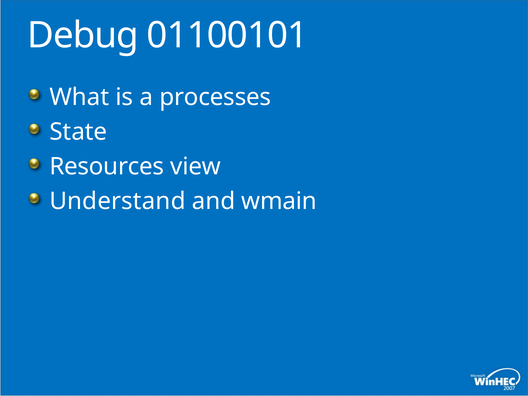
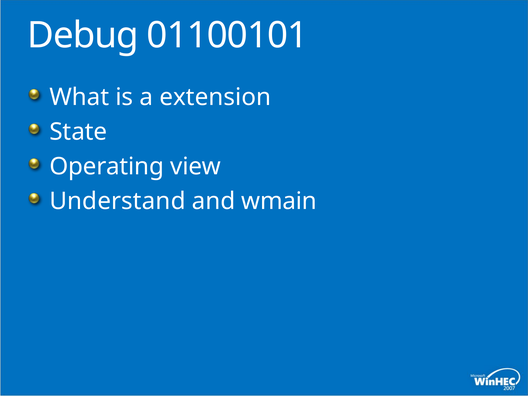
processes: processes -> extension
Resources: Resources -> Operating
